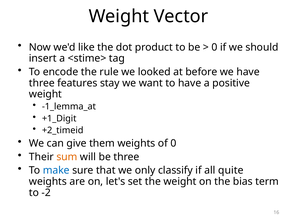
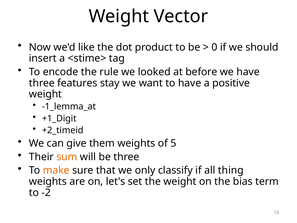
of 0: 0 -> 5
make colour: blue -> orange
quite: quite -> thing
